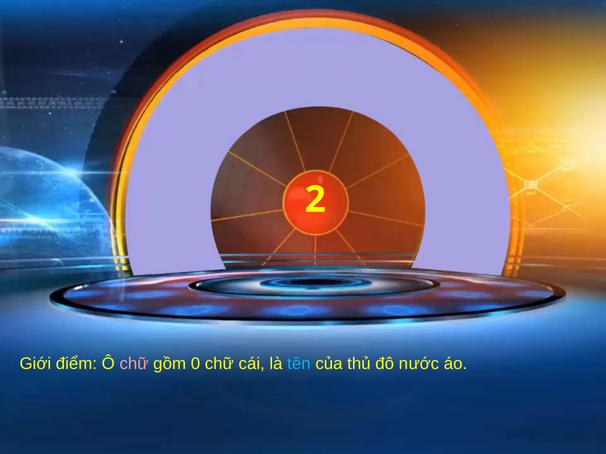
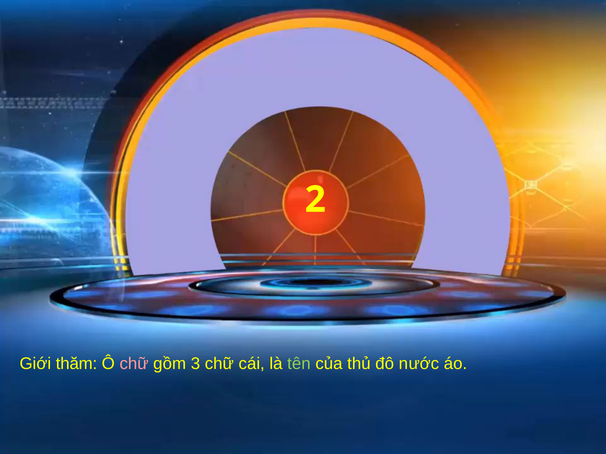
điểm: điểm -> thăm
0: 0 -> 3
tên colour: light blue -> light green
